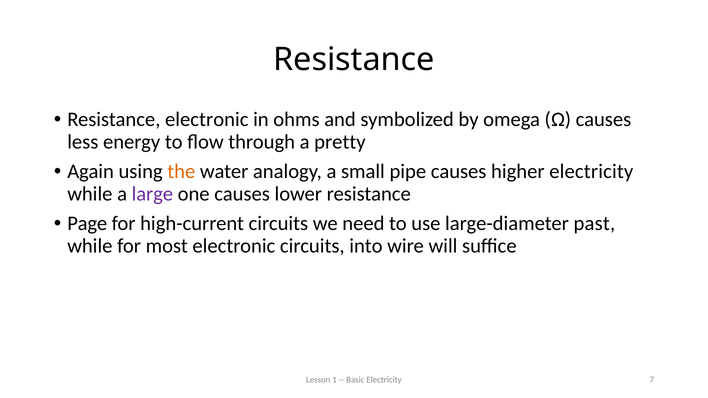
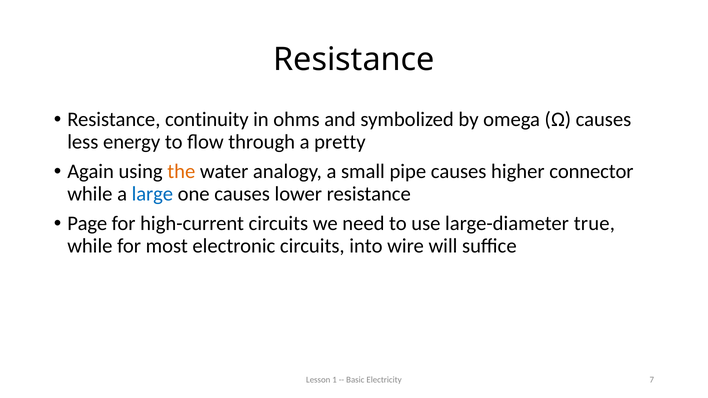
Resistance electronic: electronic -> continuity
higher electricity: electricity -> connector
large colour: purple -> blue
past: past -> true
